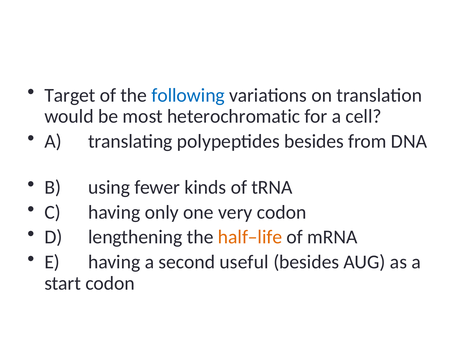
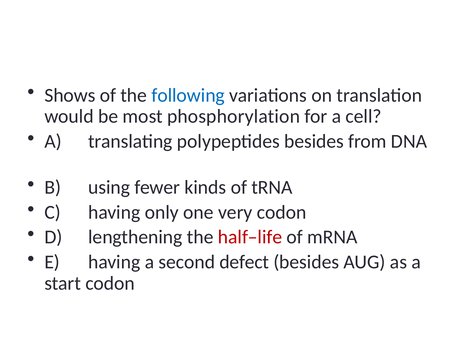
Target: Target -> Shows
heterochromatic: heterochromatic -> phosphorylation
half–life colour: orange -> red
useful: useful -> defect
